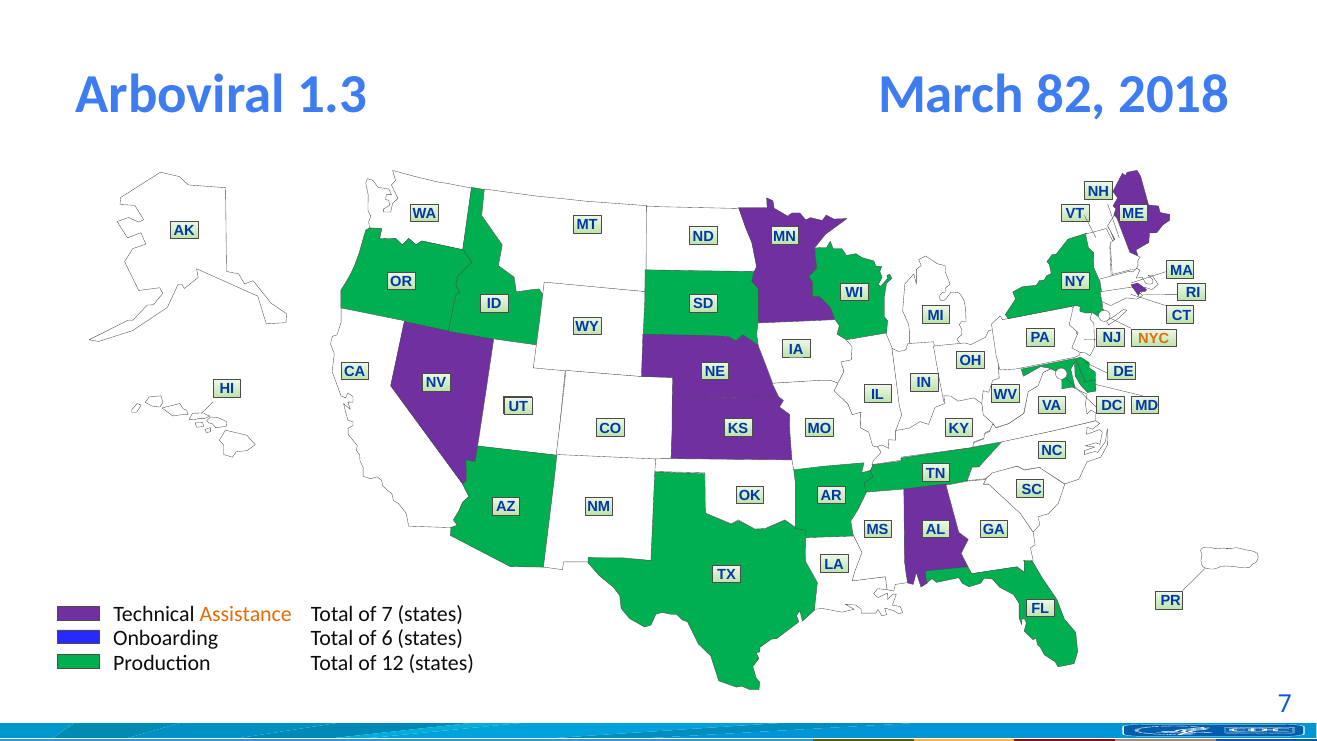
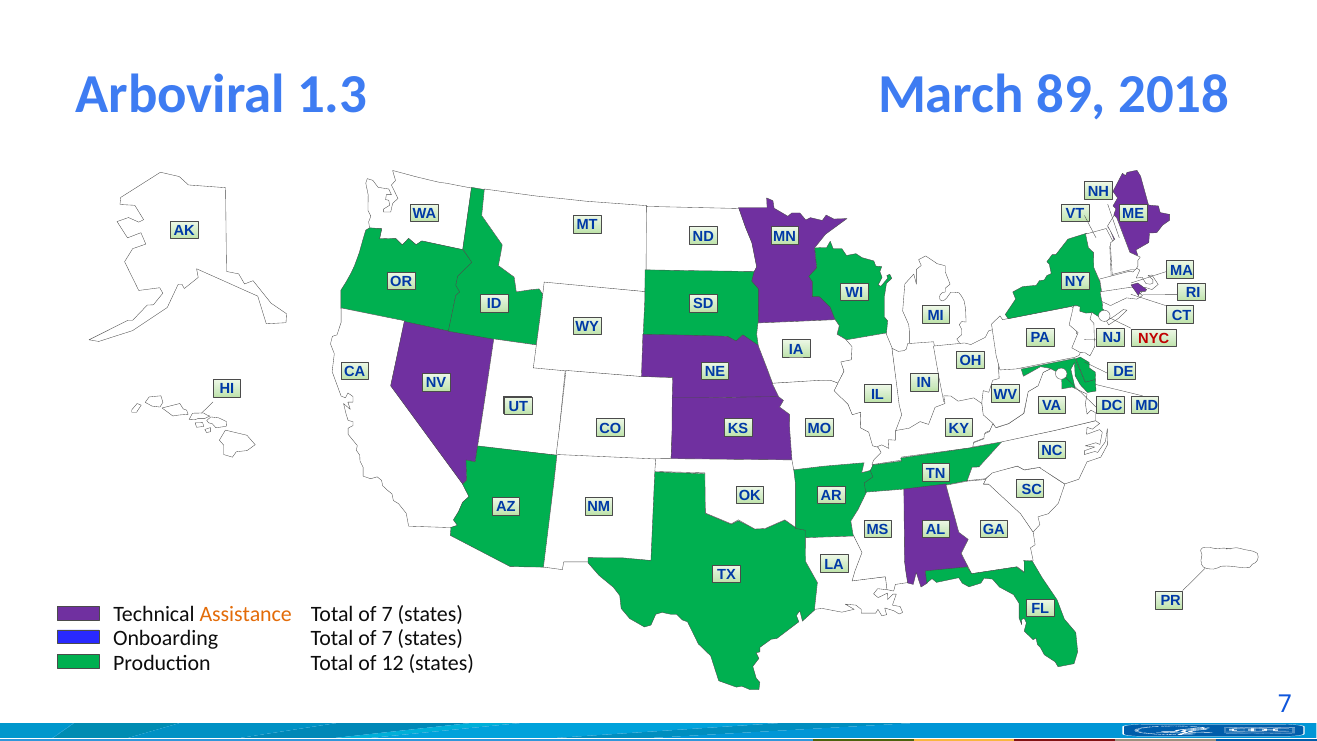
82: 82 -> 89
NYC colour: orange -> red
Onboarding Total of 6: 6 -> 7
